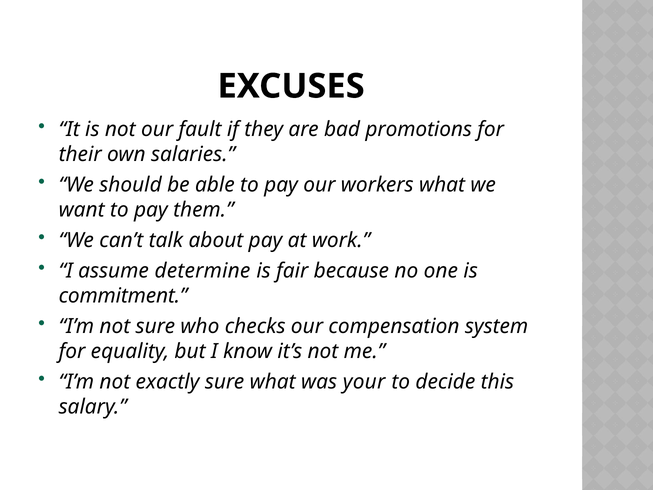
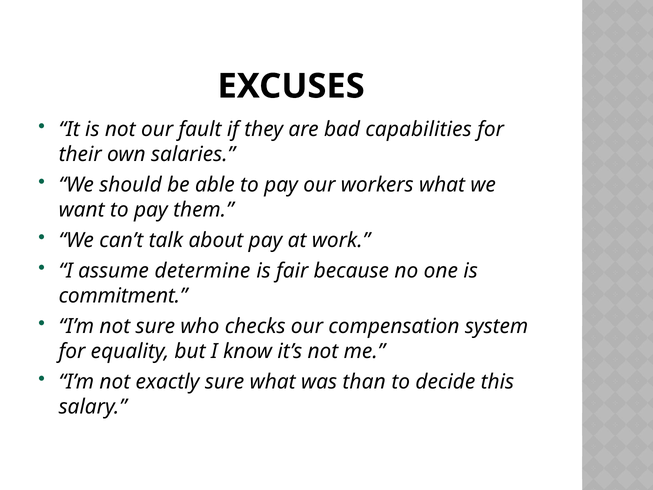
promotions: promotions -> capabilities
your: your -> than
